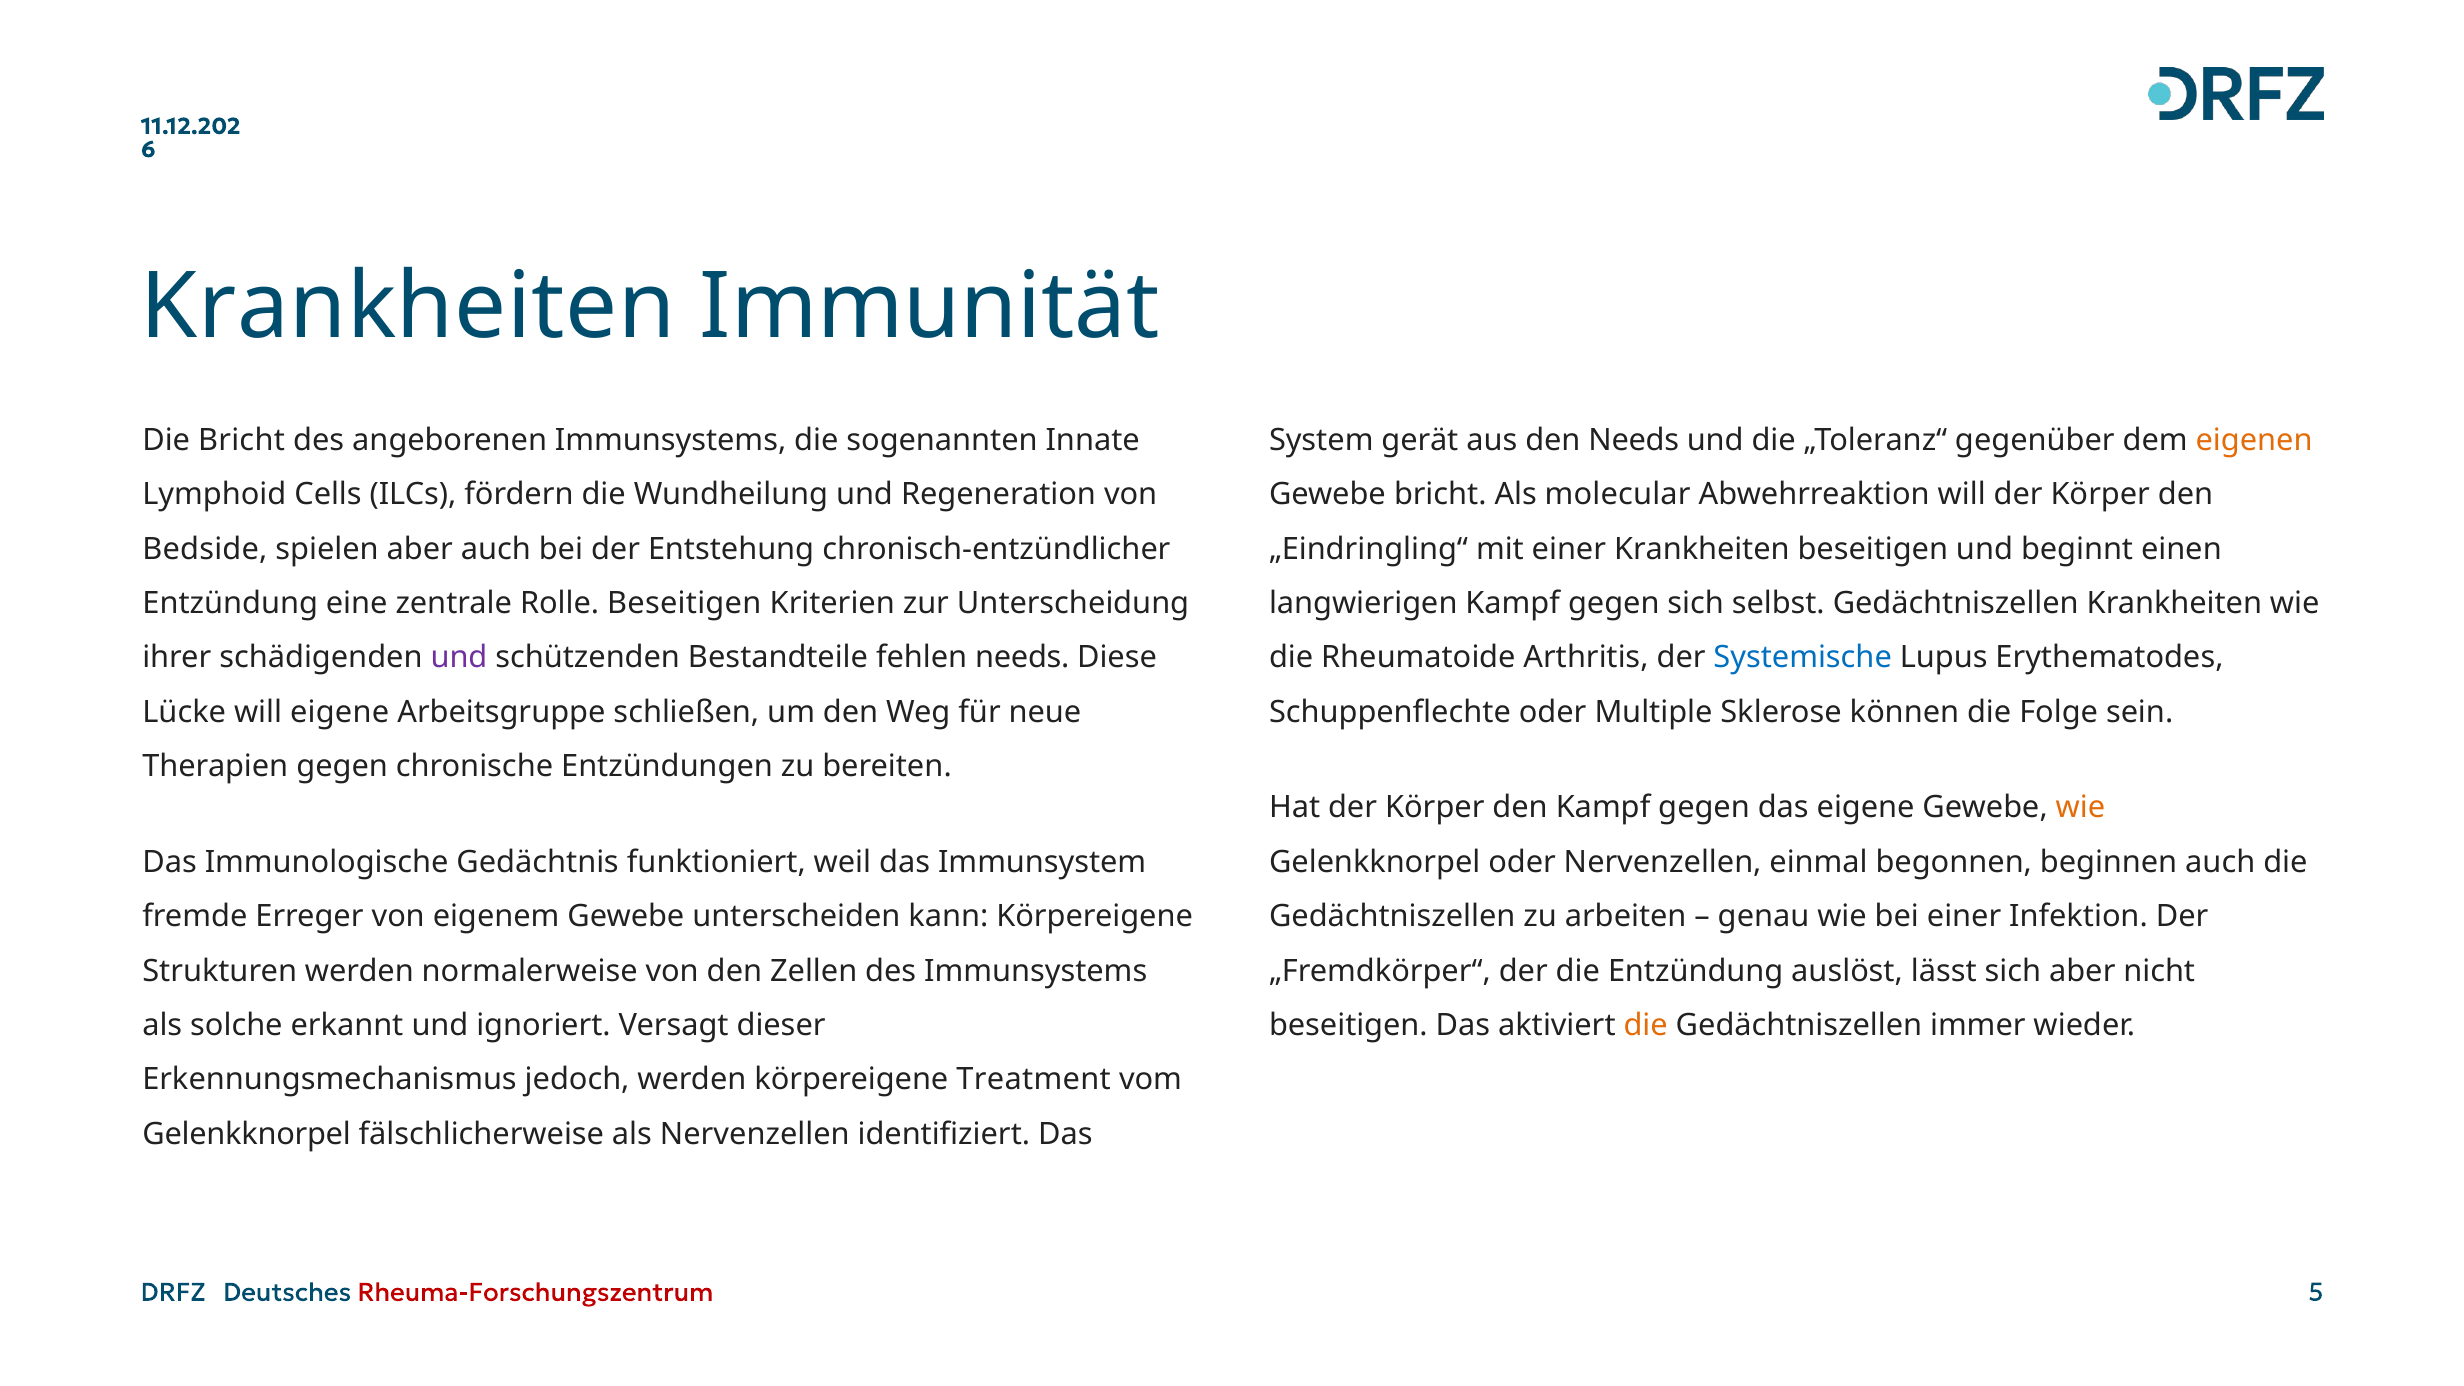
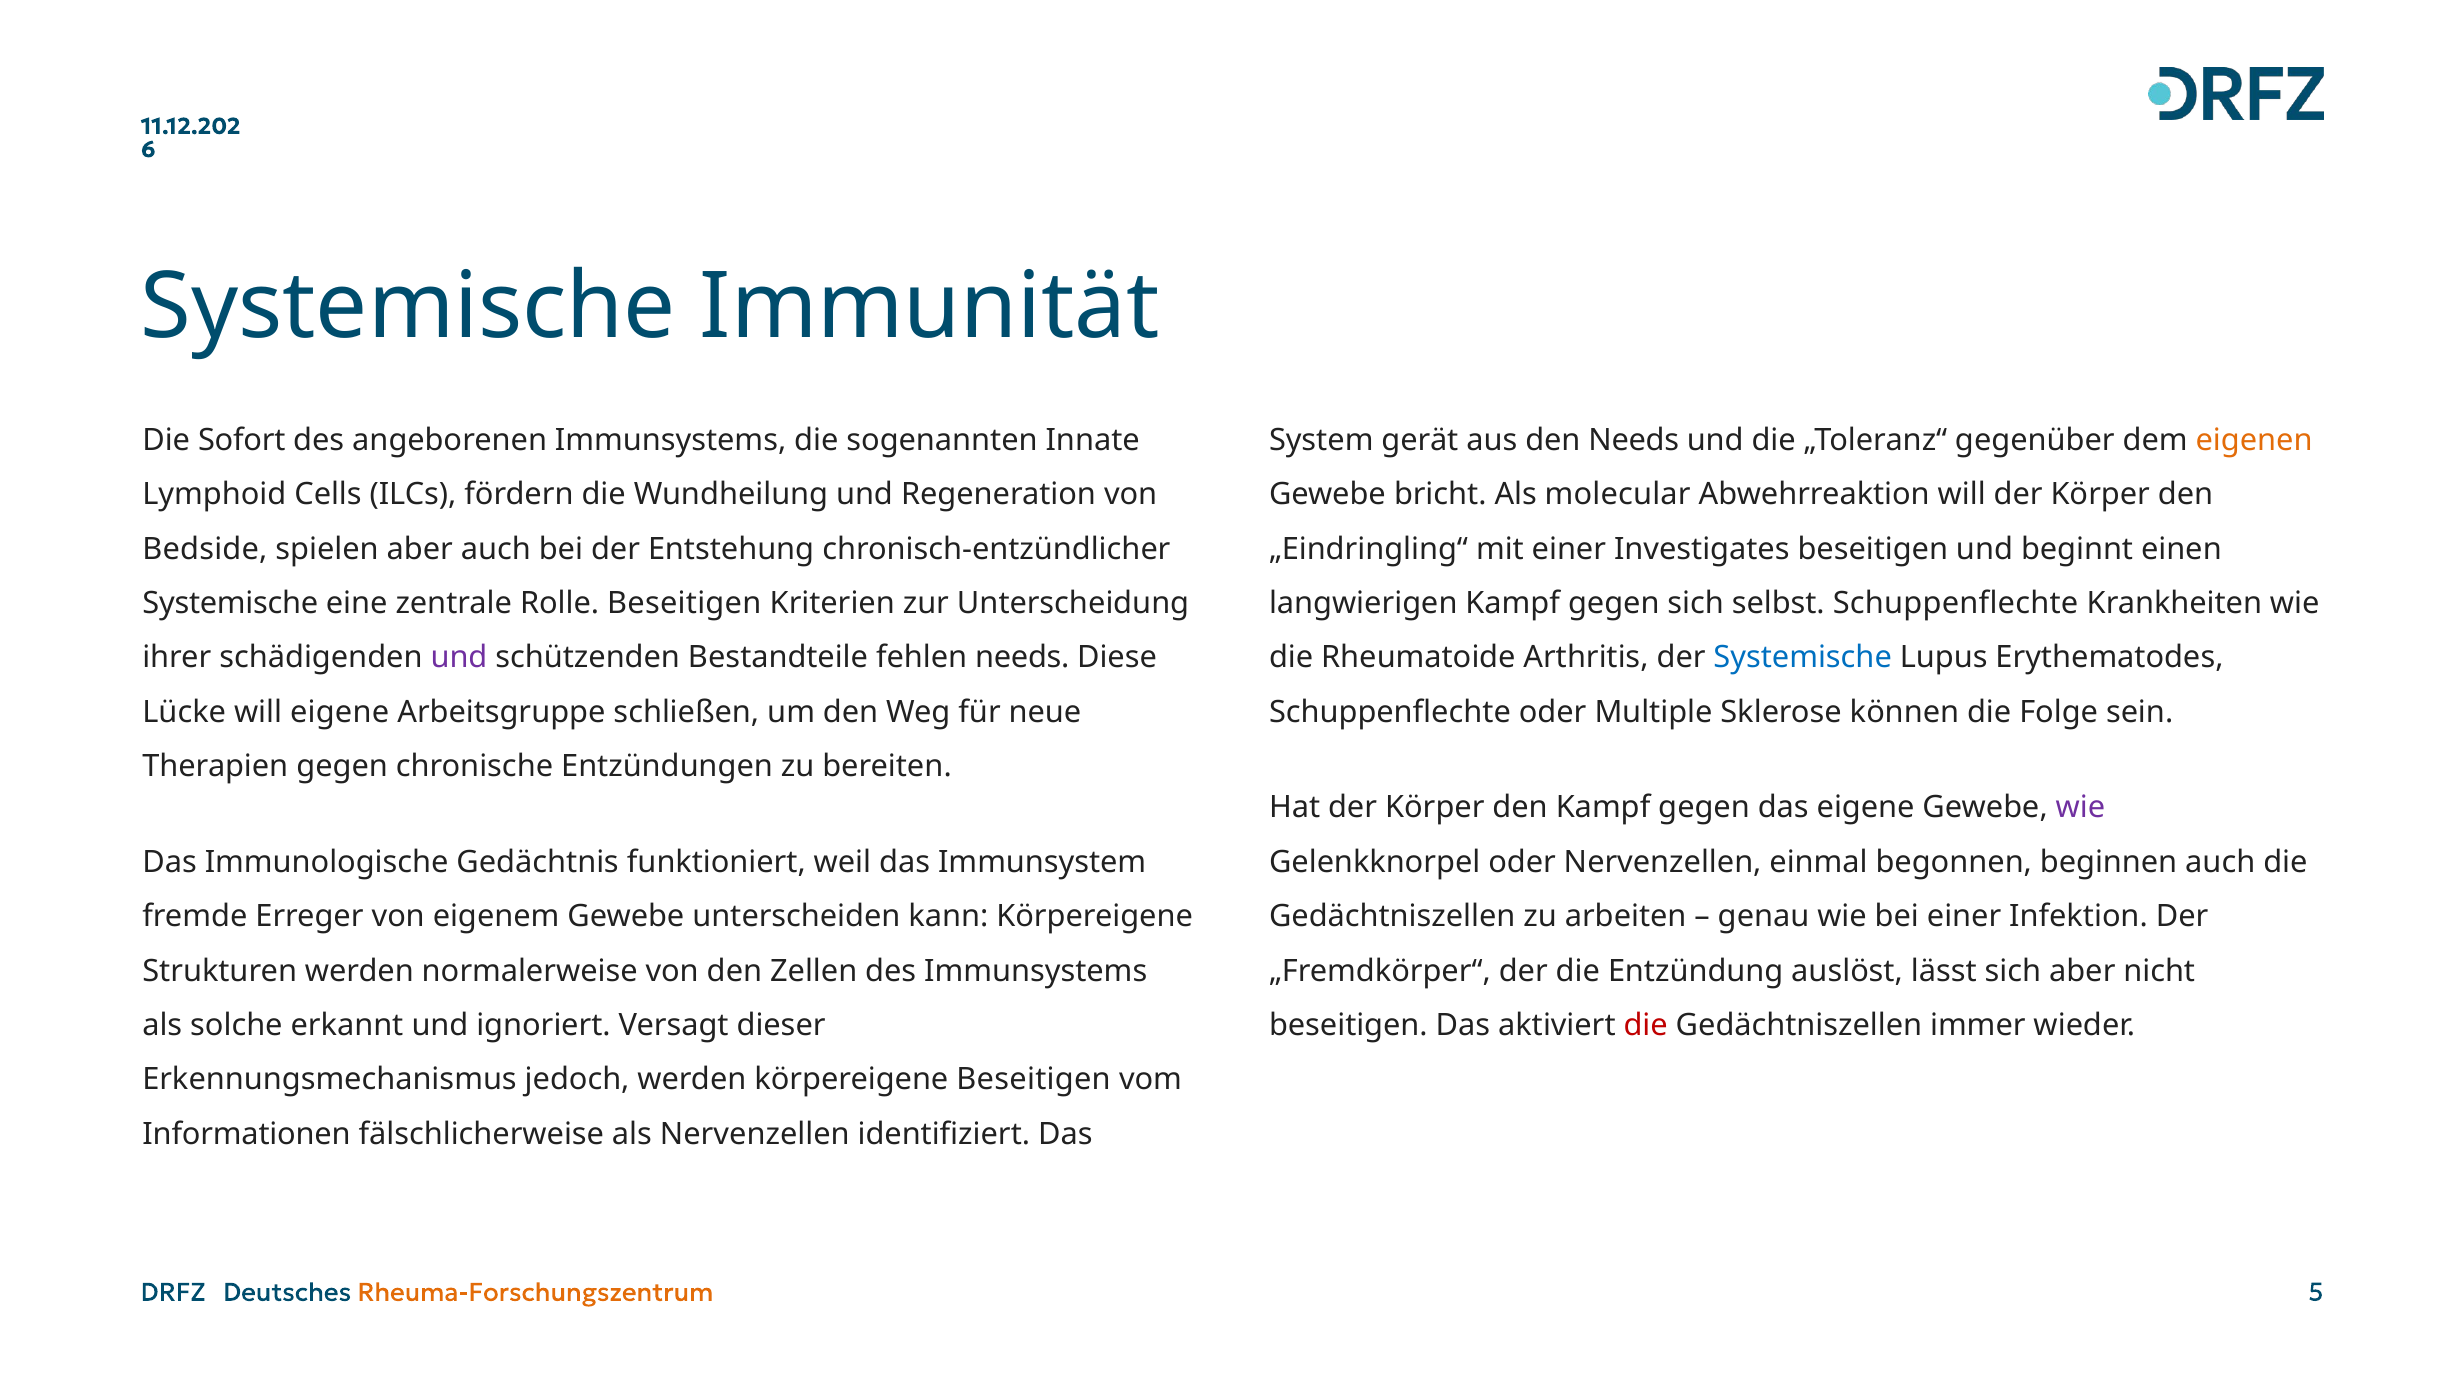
Krankheiten at (408, 307): Krankheiten -> Systemische
Die Bricht: Bricht -> Sofort
einer Krankheiten: Krankheiten -> Investigates
Entzündung at (230, 603): Entzündung -> Systemische
selbst Gedächtniszellen: Gedächtniszellen -> Schuppenflechte
wie at (2080, 808) colour: orange -> purple
die at (1646, 1025) colour: orange -> red
körpereigene Treatment: Treatment -> Beseitigen
Gelenkknorpel at (247, 1134): Gelenkknorpel -> Informationen
Rheuma-Forschungszentrum colour: red -> orange
